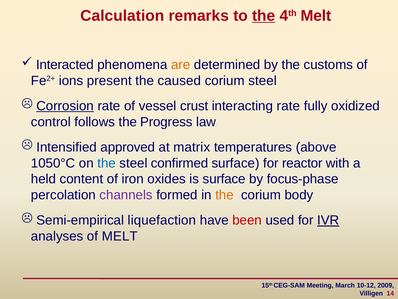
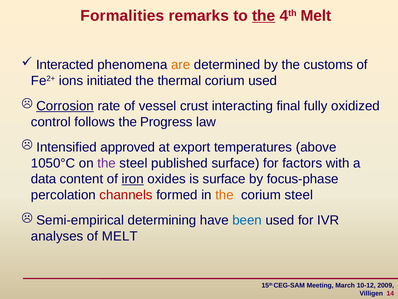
Calculation: Calculation -> Formalities
present: present -> initiated
caused: caused -> thermal
corium steel: steel -> used
interacting rate: rate -> final
matrix: matrix -> export
the at (107, 163) colour: blue -> purple
confirmed: confirmed -> published
reactor: reactor -> factors
held: held -> data
iron underline: none -> present
channels colour: purple -> red
corium body: body -> steel
liquefaction: liquefaction -> determining
been colour: red -> blue
IVR underline: present -> none
